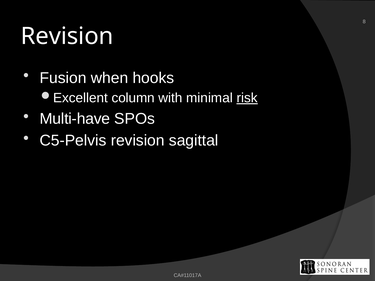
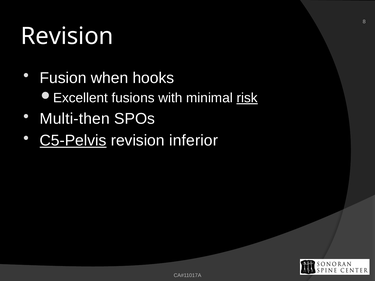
column: column -> fusions
Multi-have: Multi-have -> Multi-then
C5-Pelvis underline: none -> present
sagittal: sagittal -> inferior
